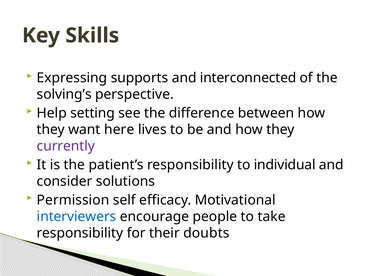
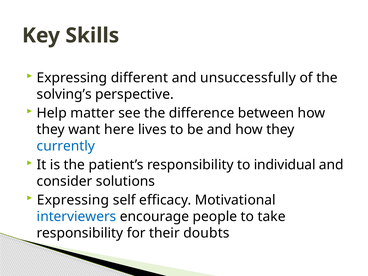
supports: supports -> different
interconnected: interconnected -> unsuccessfully
setting: setting -> matter
currently colour: purple -> blue
Permission at (73, 200): Permission -> Expressing
